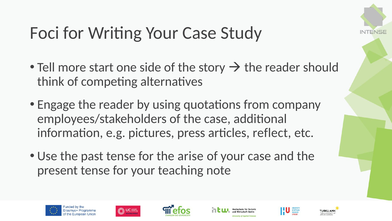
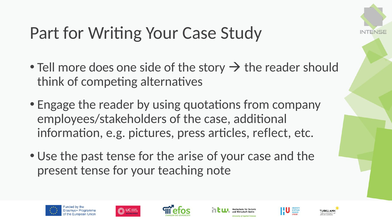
Foci: Foci -> Part
start: start -> does
